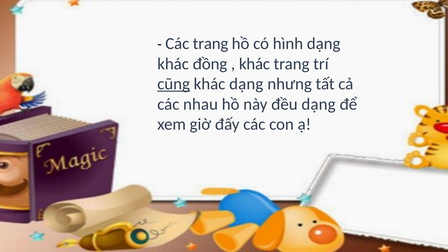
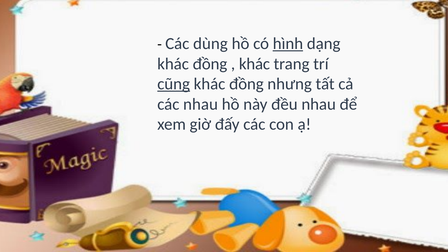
Các trang: trang -> dùng
hình underline: none -> present
dạng at (246, 84): dạng -> đồng
đều dạng: dạng -> nhau
